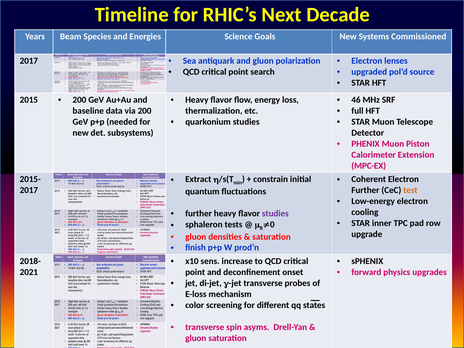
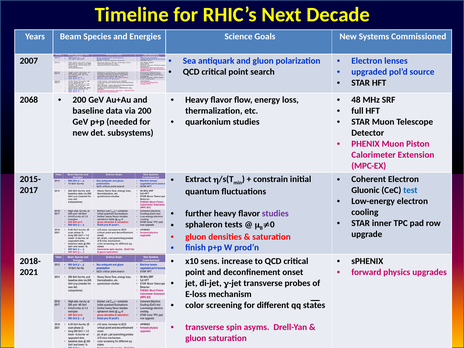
2017 at (29, 61): 2017 -> 2007
46: 46 -> 48
2015: 2015 -> 2068
Further at (365, 190): Further -> Gluonic
test colour: orange -> blue
